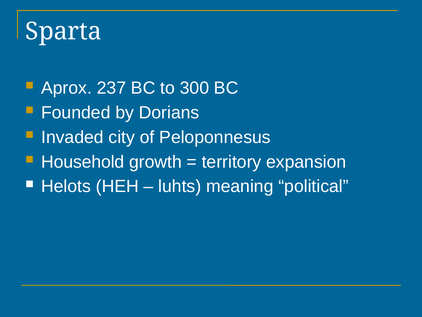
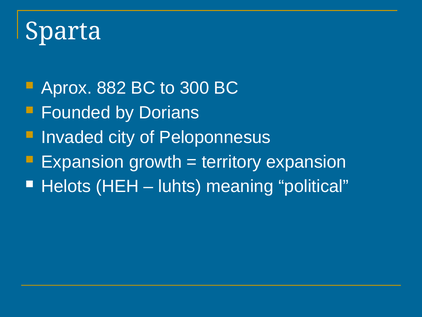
237: 237 -> 882
Household at (83, 162): Household -> Expansion
